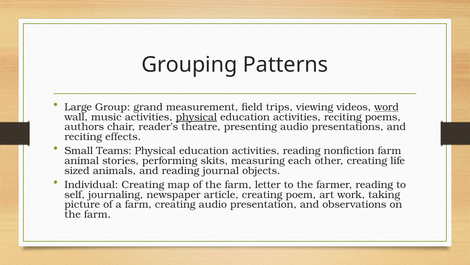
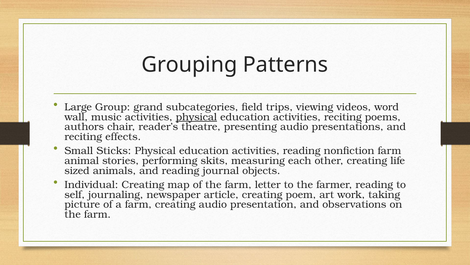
measurement: measurement -> subcategories
word underline: present -> none
Teams: Teams -> Sticks
